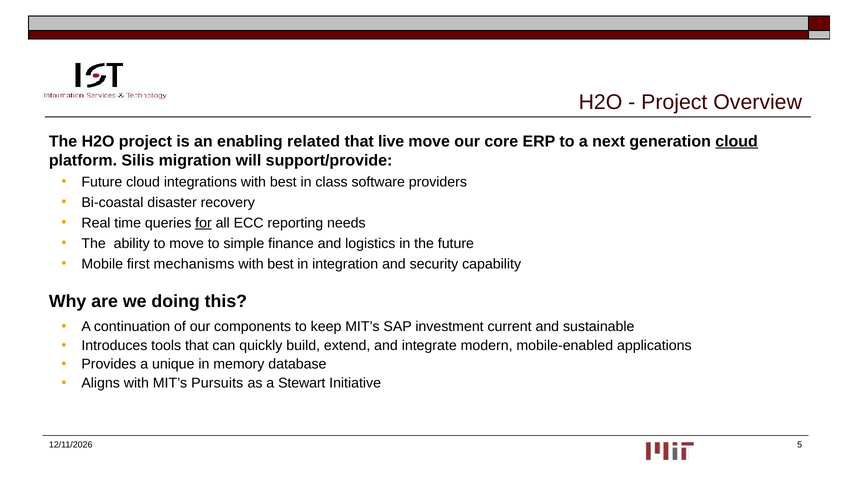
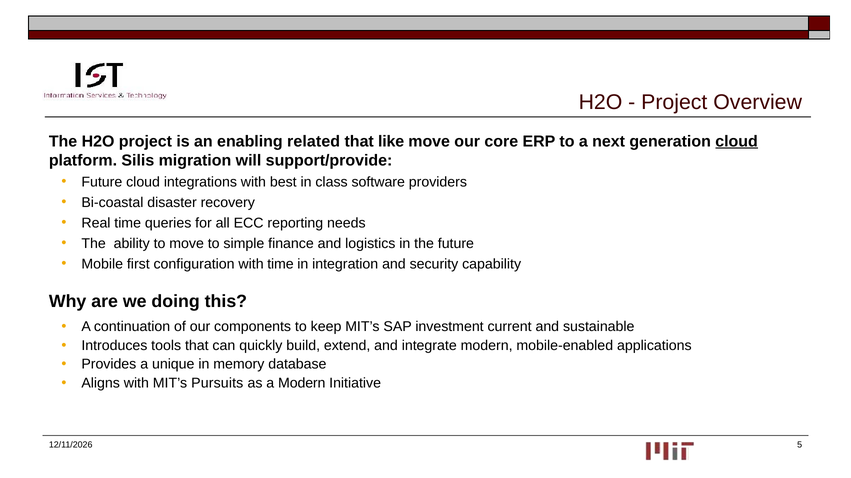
live: live -> like
for underline: present -> none
mechanisms: mechanisms -> configuration
best at (280, 264): best -> time
a Stewart: Stewart -> Modern
